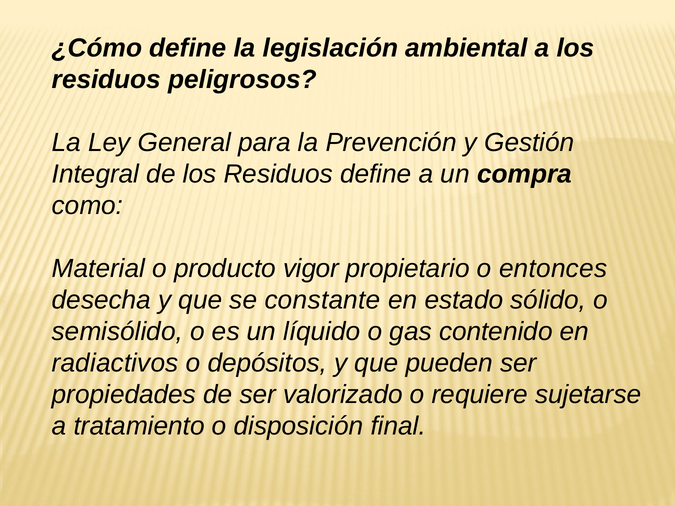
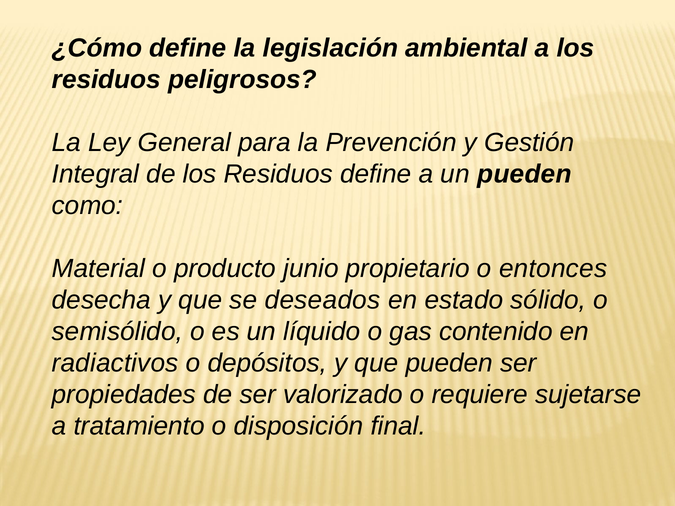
un compra: compra -> pueden
vigor: vigor -> junio
constante: constante -> deseados
